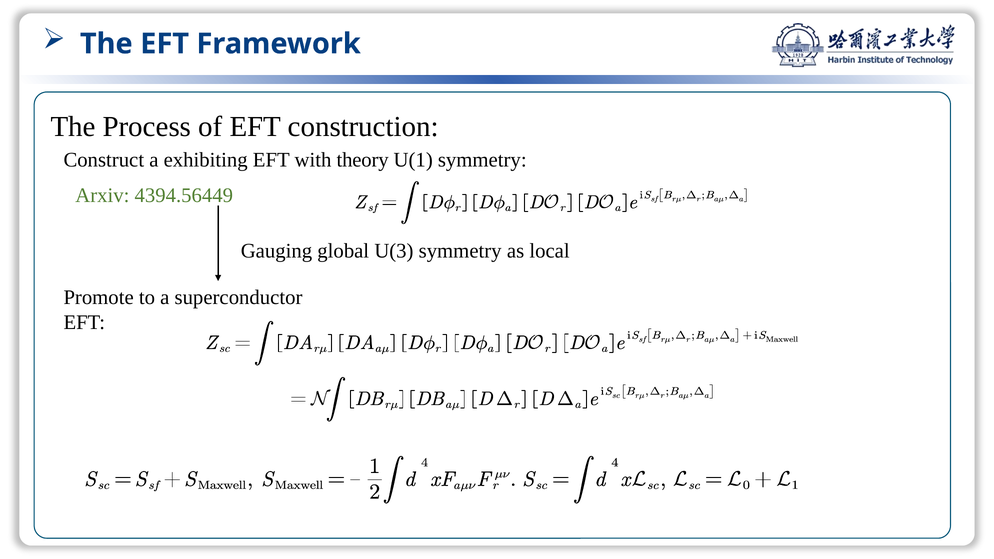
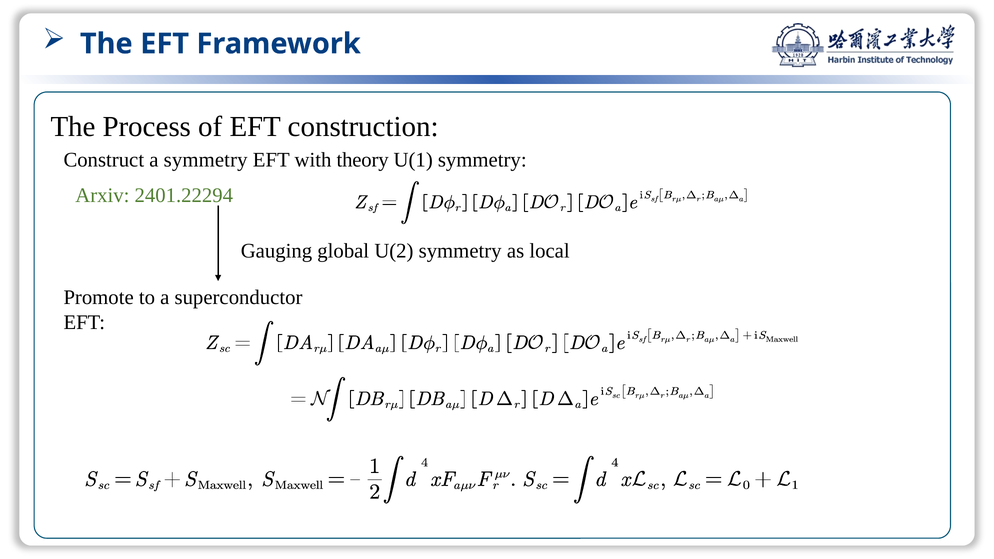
a exhibiting: exhibiting -> symmetry
4394.56449: 4394.56449 -> 2401.22294
U(3: U(3 -> U(2
